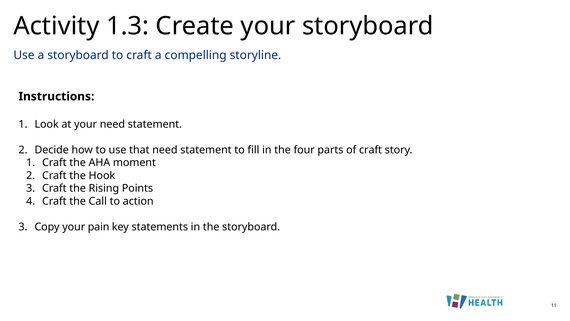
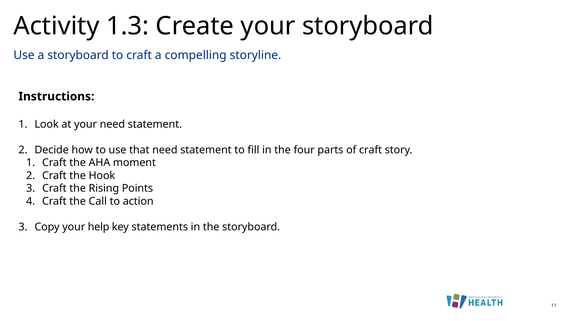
pain: pain -> help
